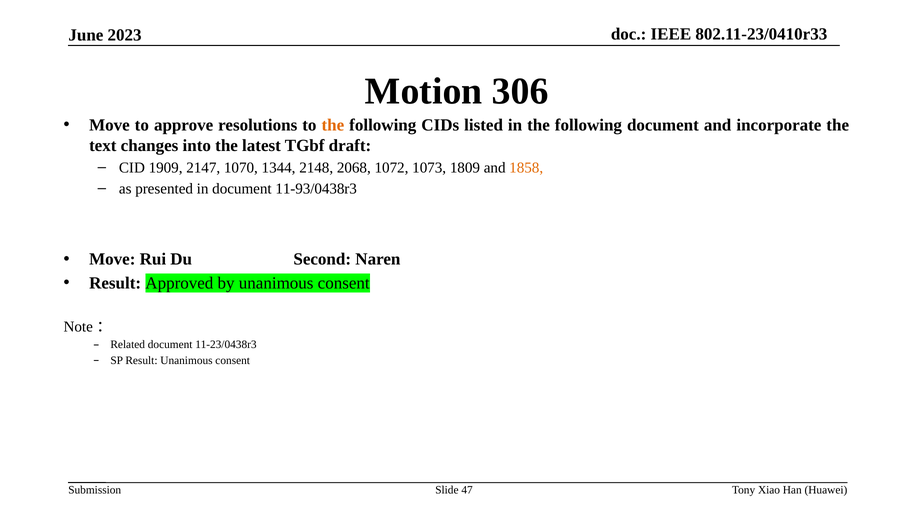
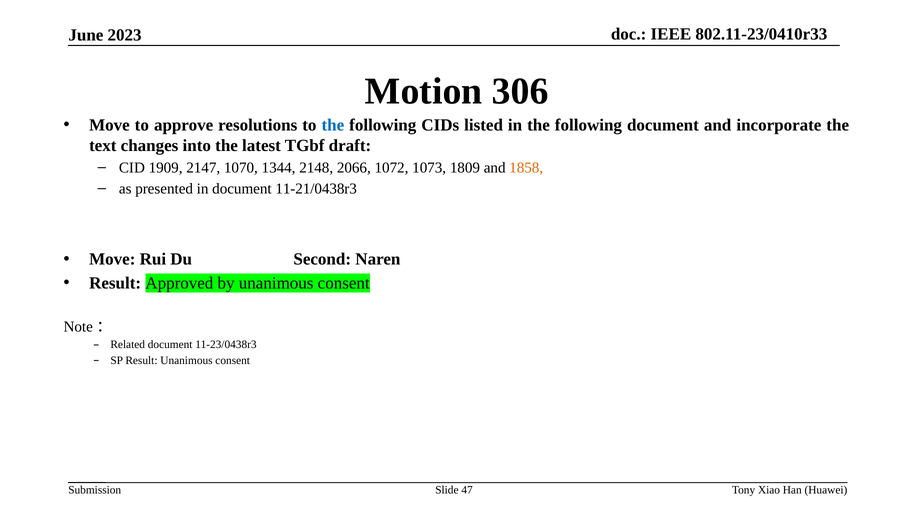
the at (333, 125) colour: orange -> blue
2068: 2068 -> 2066
11-93/0438r3: 11-93/0438r3 -> 11-21/0438r3
